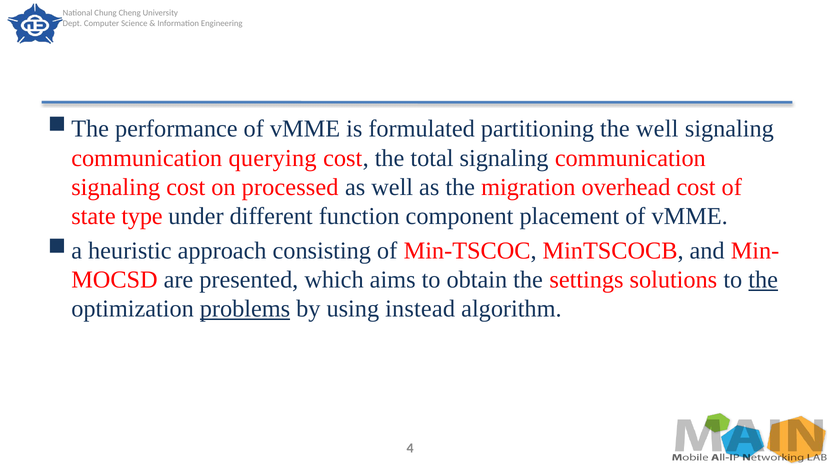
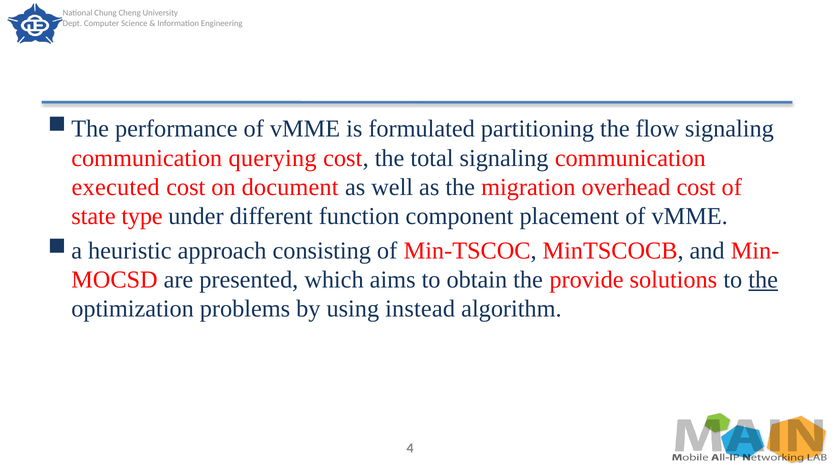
the well: well -> flow
signaling at (116, 187): signaling -> executed
processed: processed -> document
settings: settings -> provide
problems underline: present -> none
